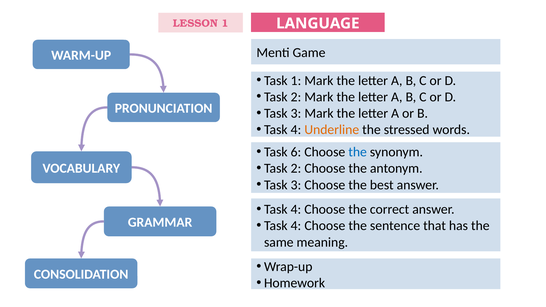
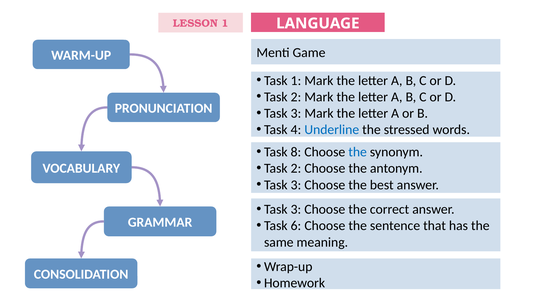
Underline colour: orange -> blue
6: 6 -> 8
4 at (296, 210): 4 -> 3
4 at (296, 226): 4 -> 6
